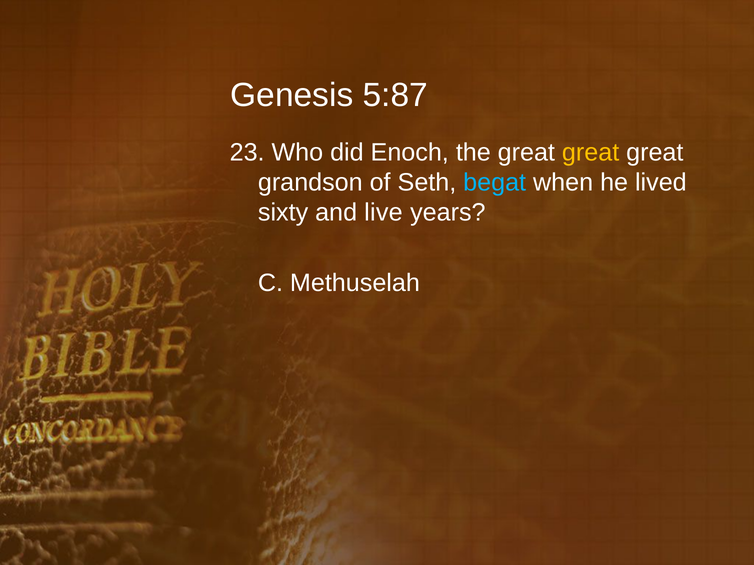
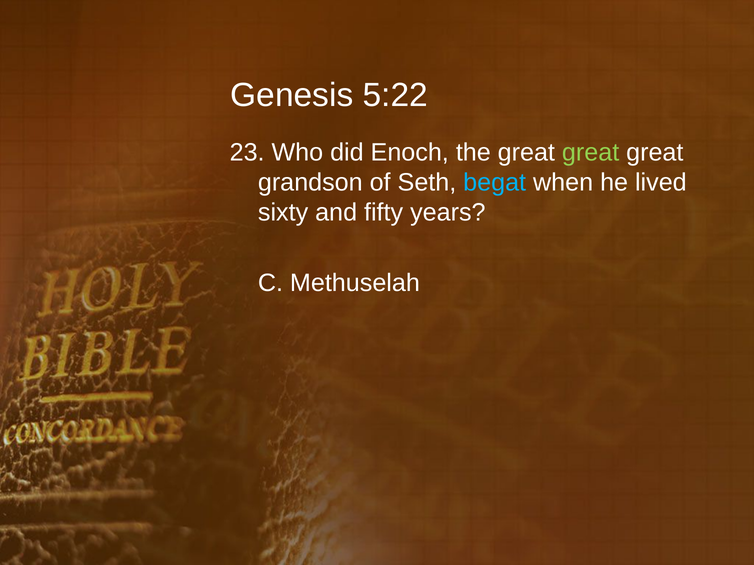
5:87: 5:87 -> 5:22
great at (591, 153) colour: yellow -> light green
live: live -> fifty
